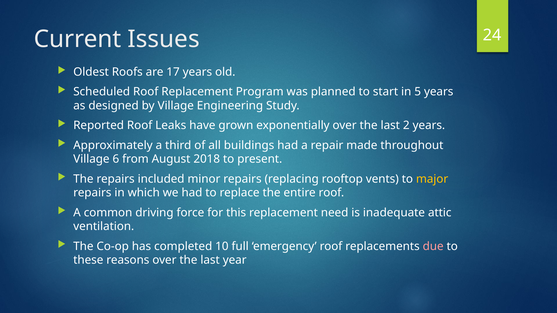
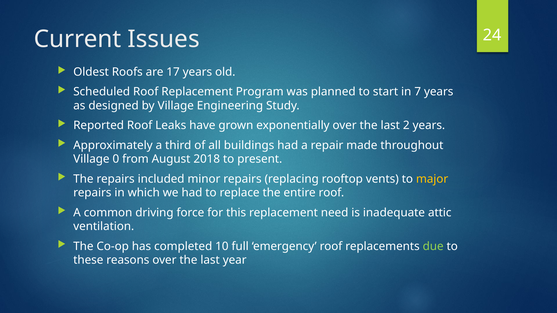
5: 5 -> 7
6: 6 -> 0
due colour: pink -> light green
